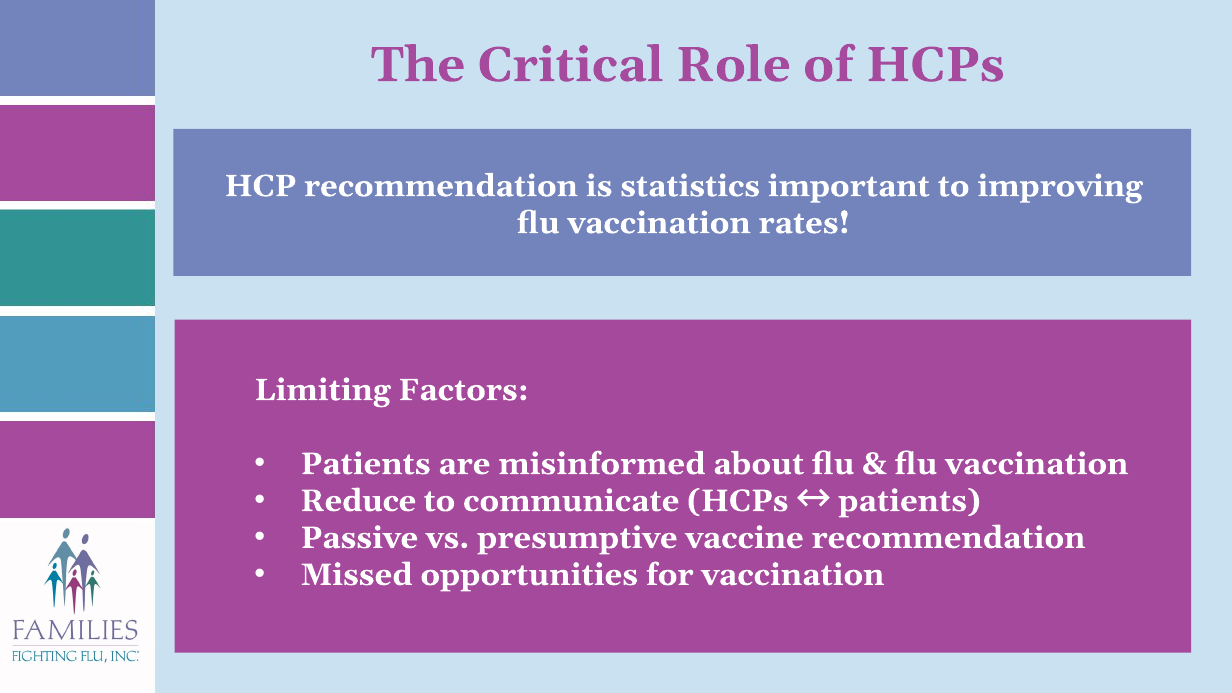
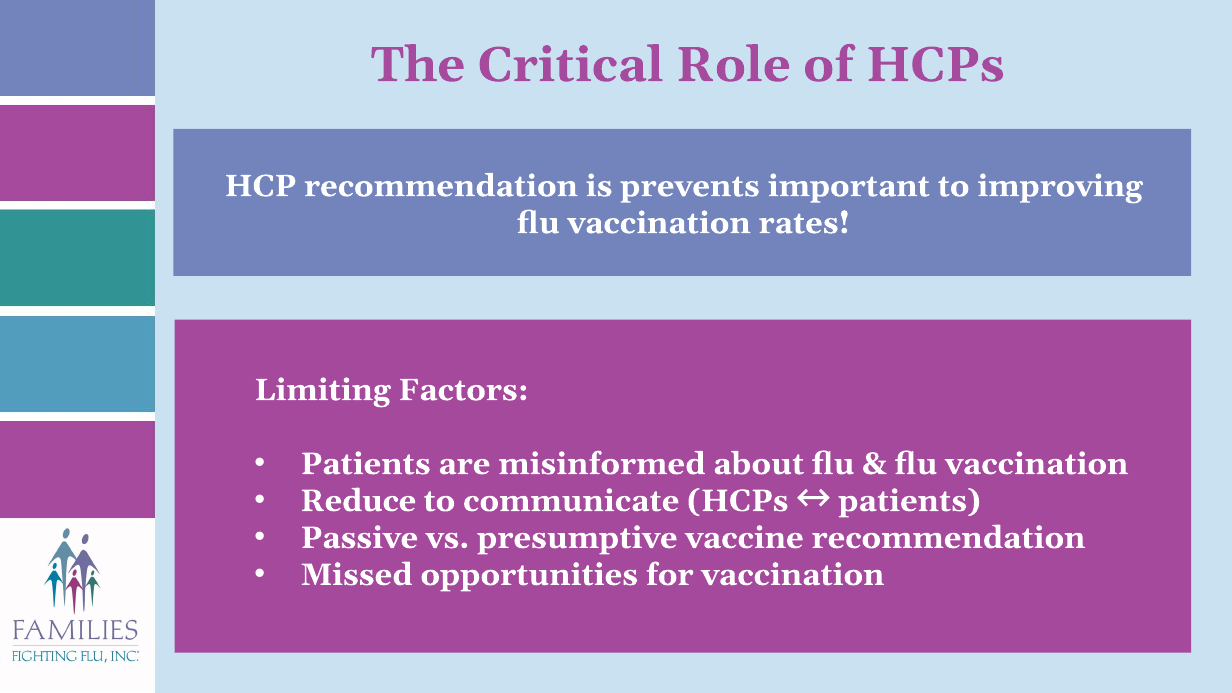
statistics: statistics -> prevents
